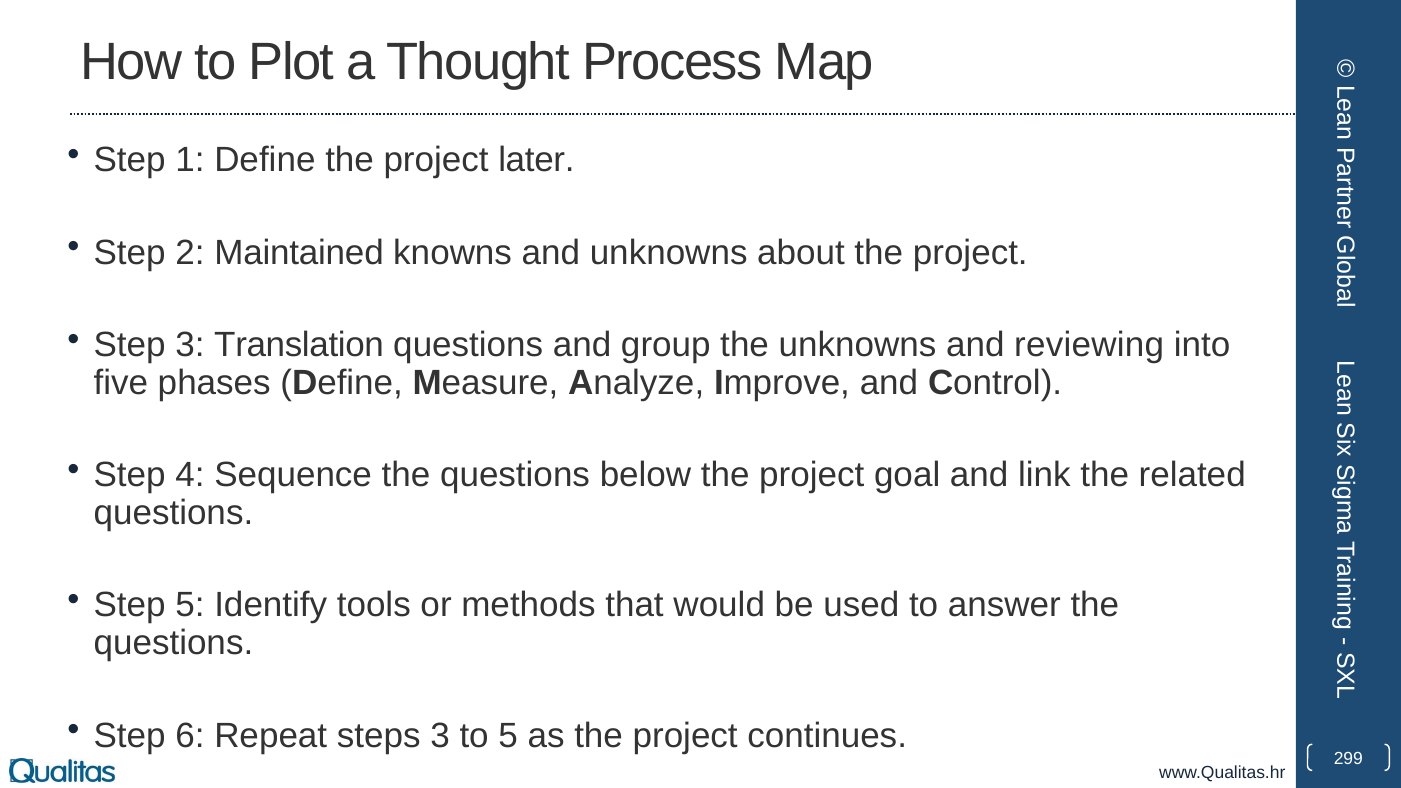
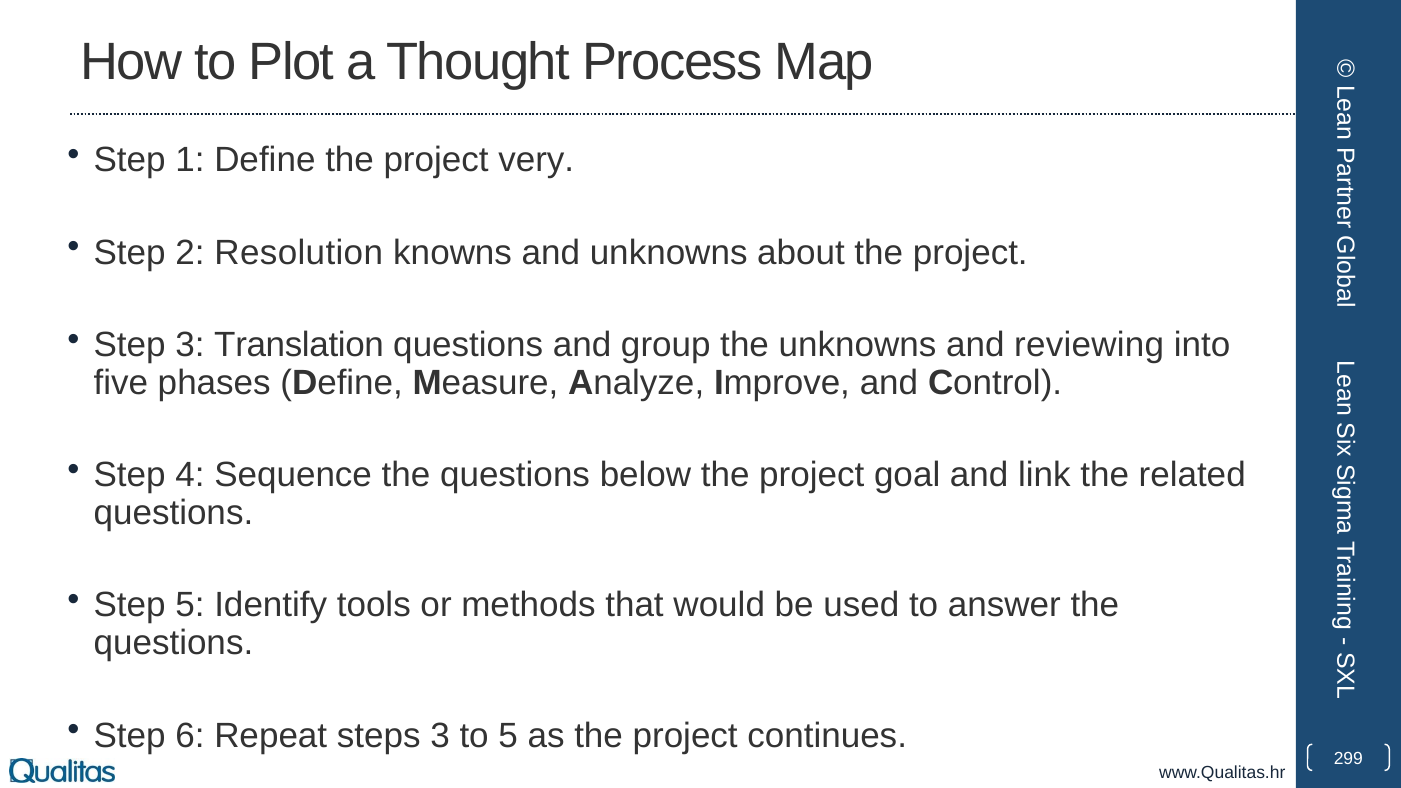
later: later -> very
Maintained: Maintained -> Resolution
